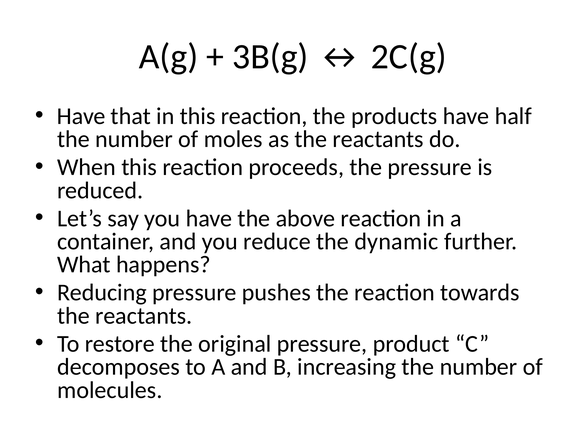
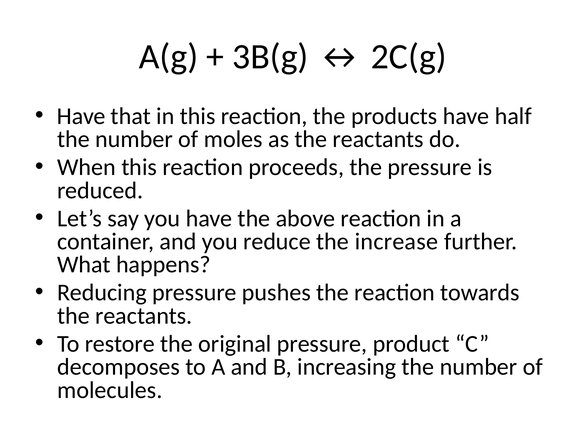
dynamic: dynamic -> increase
